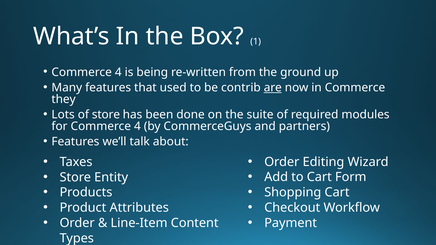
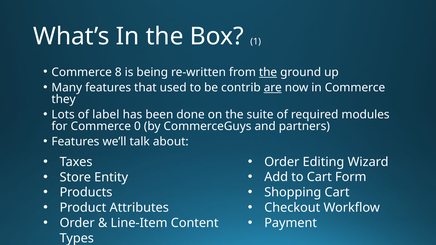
4 at (118, 72): 4 -> 8
the at (268, 72) underline: none -> present
of store: store -> label
for Commerce 4: 4 -> 0
